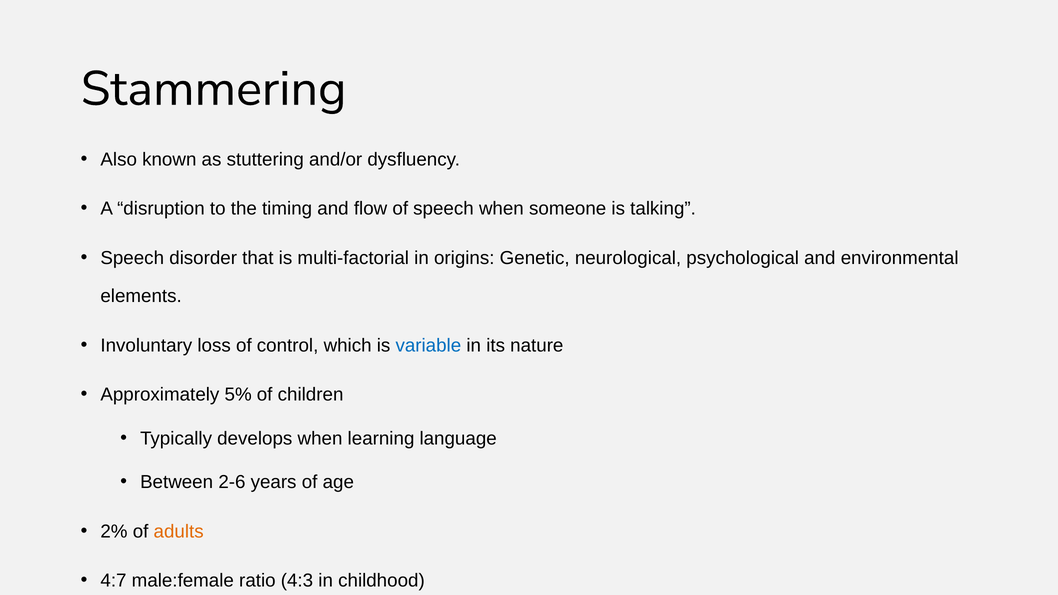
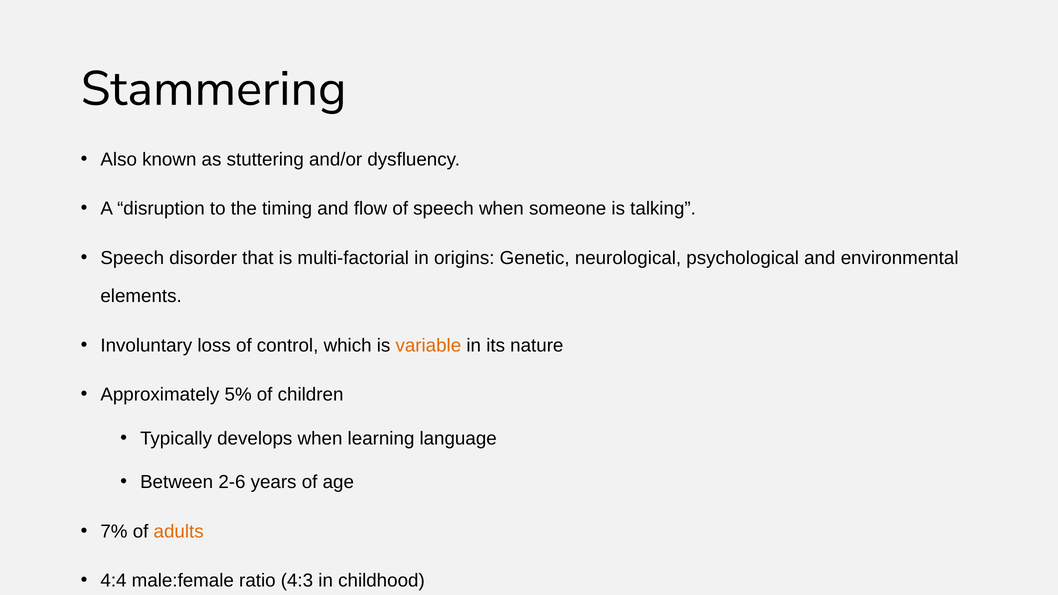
variable colour: blue -> orange
2%: 2% -> 7%
4:7: 4:7 -> 4:4
